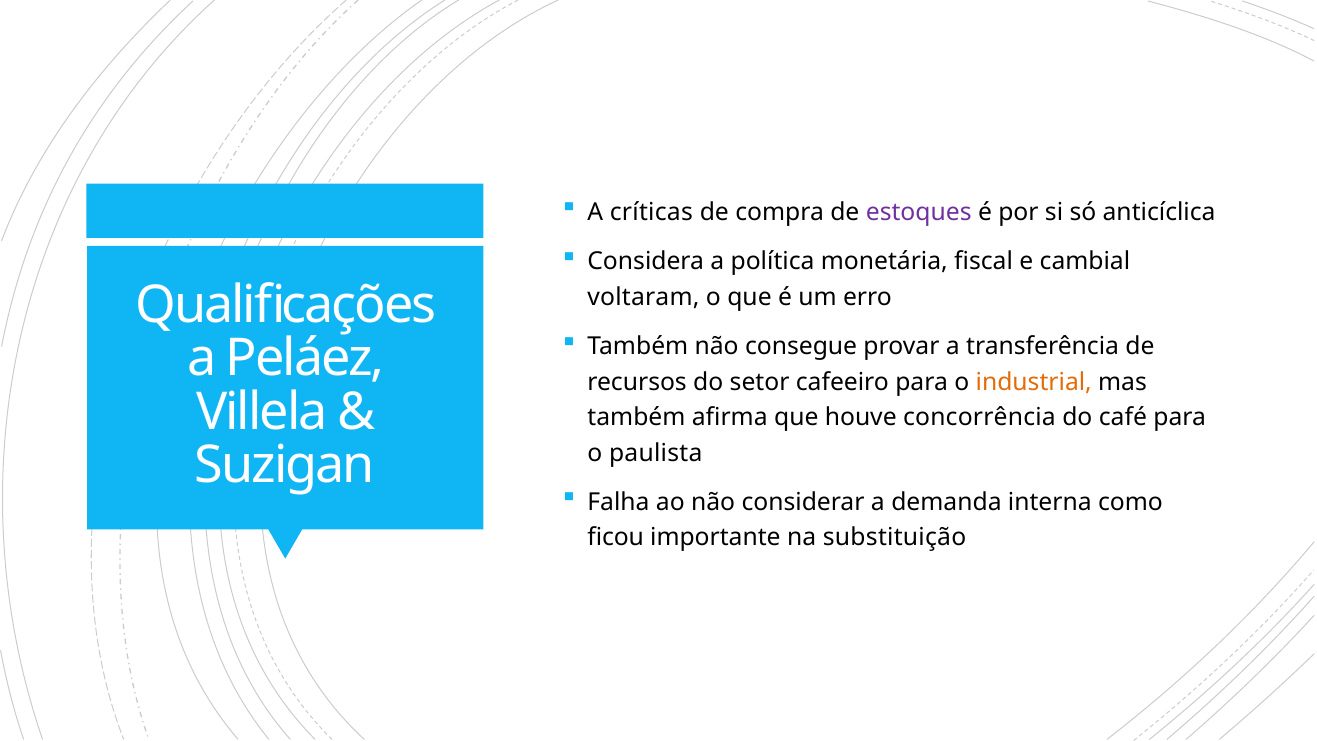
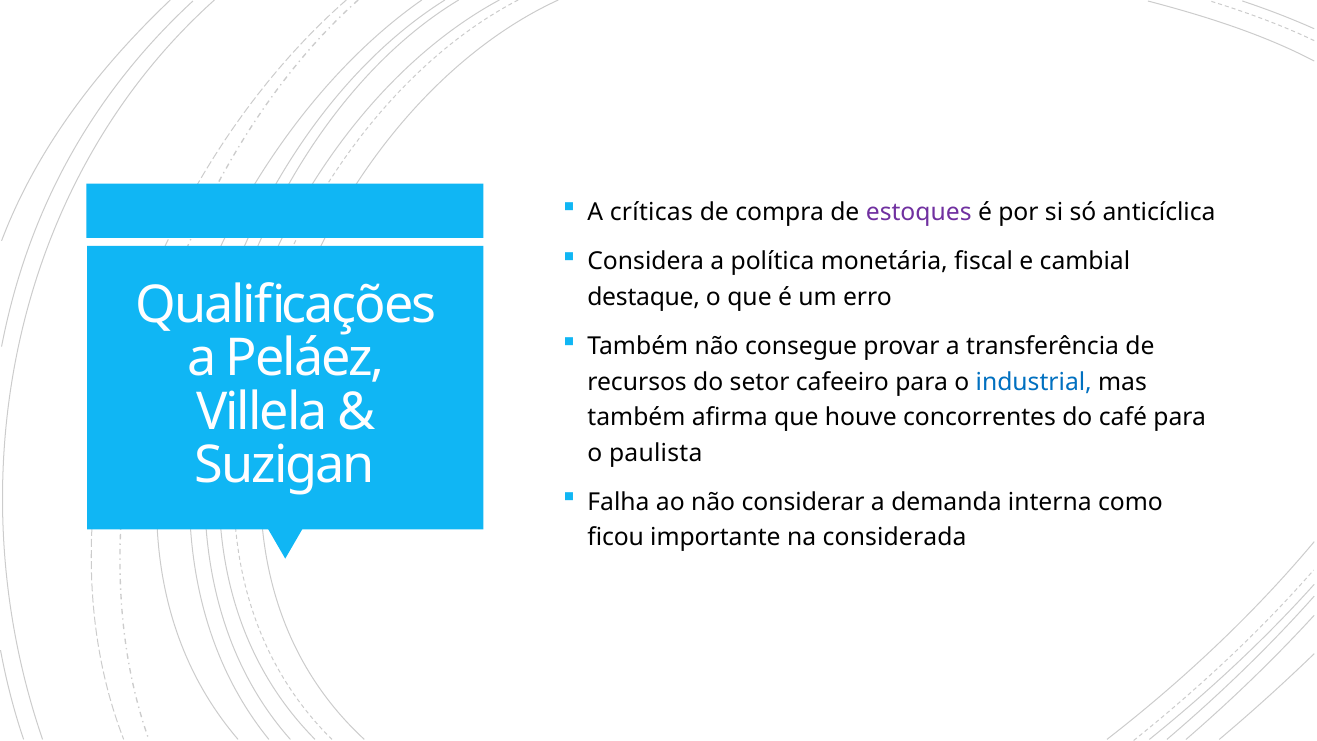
voltaram: voltaram -> destaque
industrial colour: orange -> blue
concorrência: concorrência -> concorrentes
substituição: substituição -> considerada
